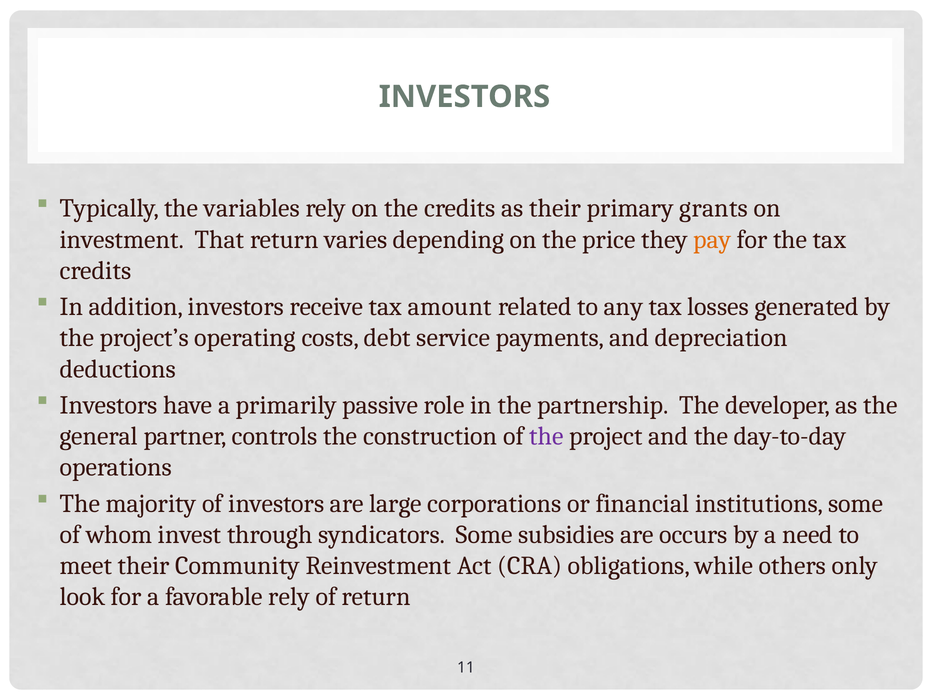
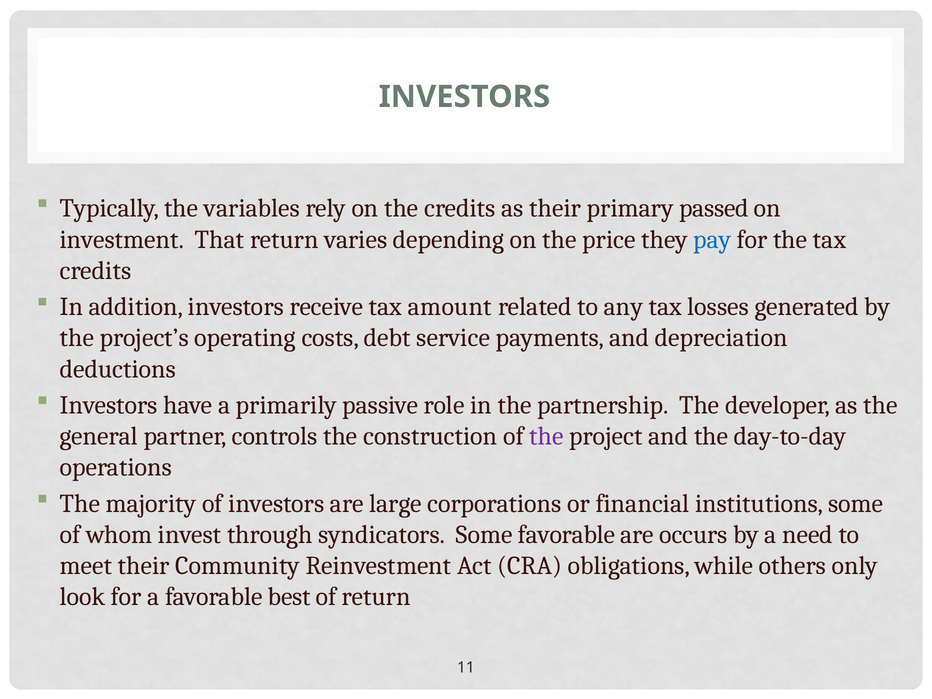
grants: grants -> passed
pay colour: orange -> blue
Some subsidies: subsidies -> favorable
favorable rely: rely -> best
